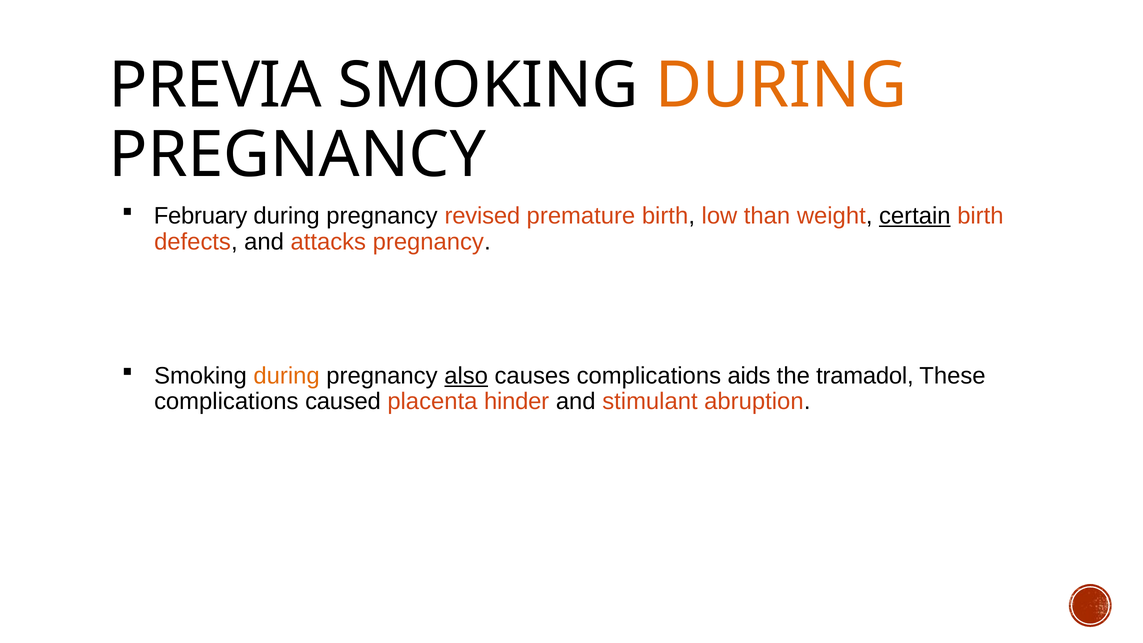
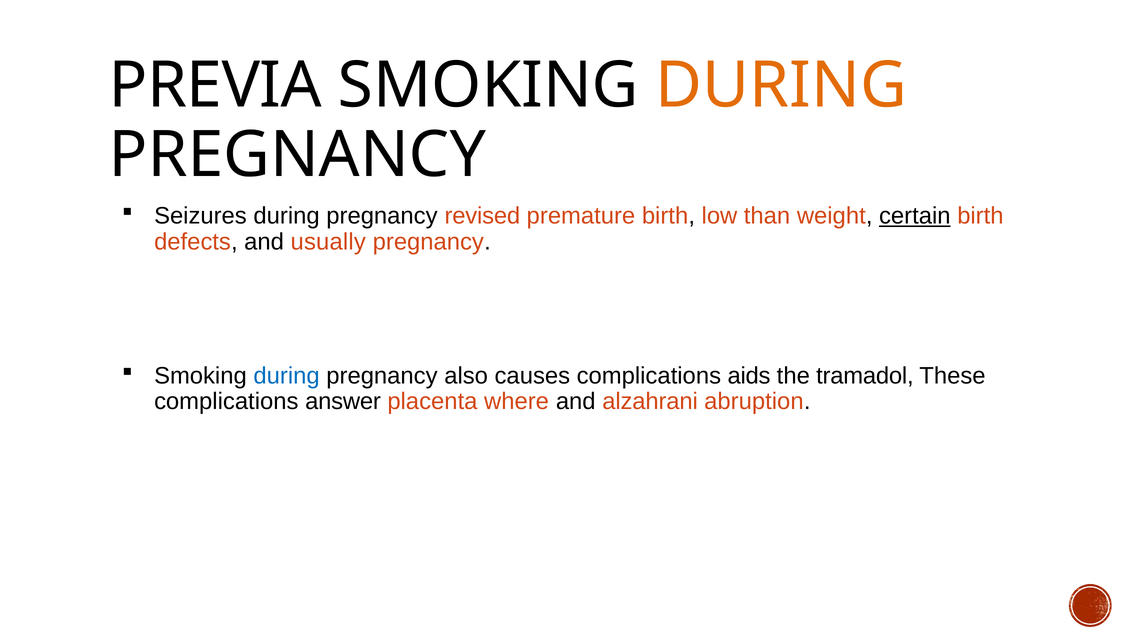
February: February -> Seizures
attacks: attacks -> usually
during at (287, 376) colour: orange -> blue
also underline: present -> none
caused: caused -> answer
hinder: hinder -> where
stimulant: stimulant -> alzahrani
